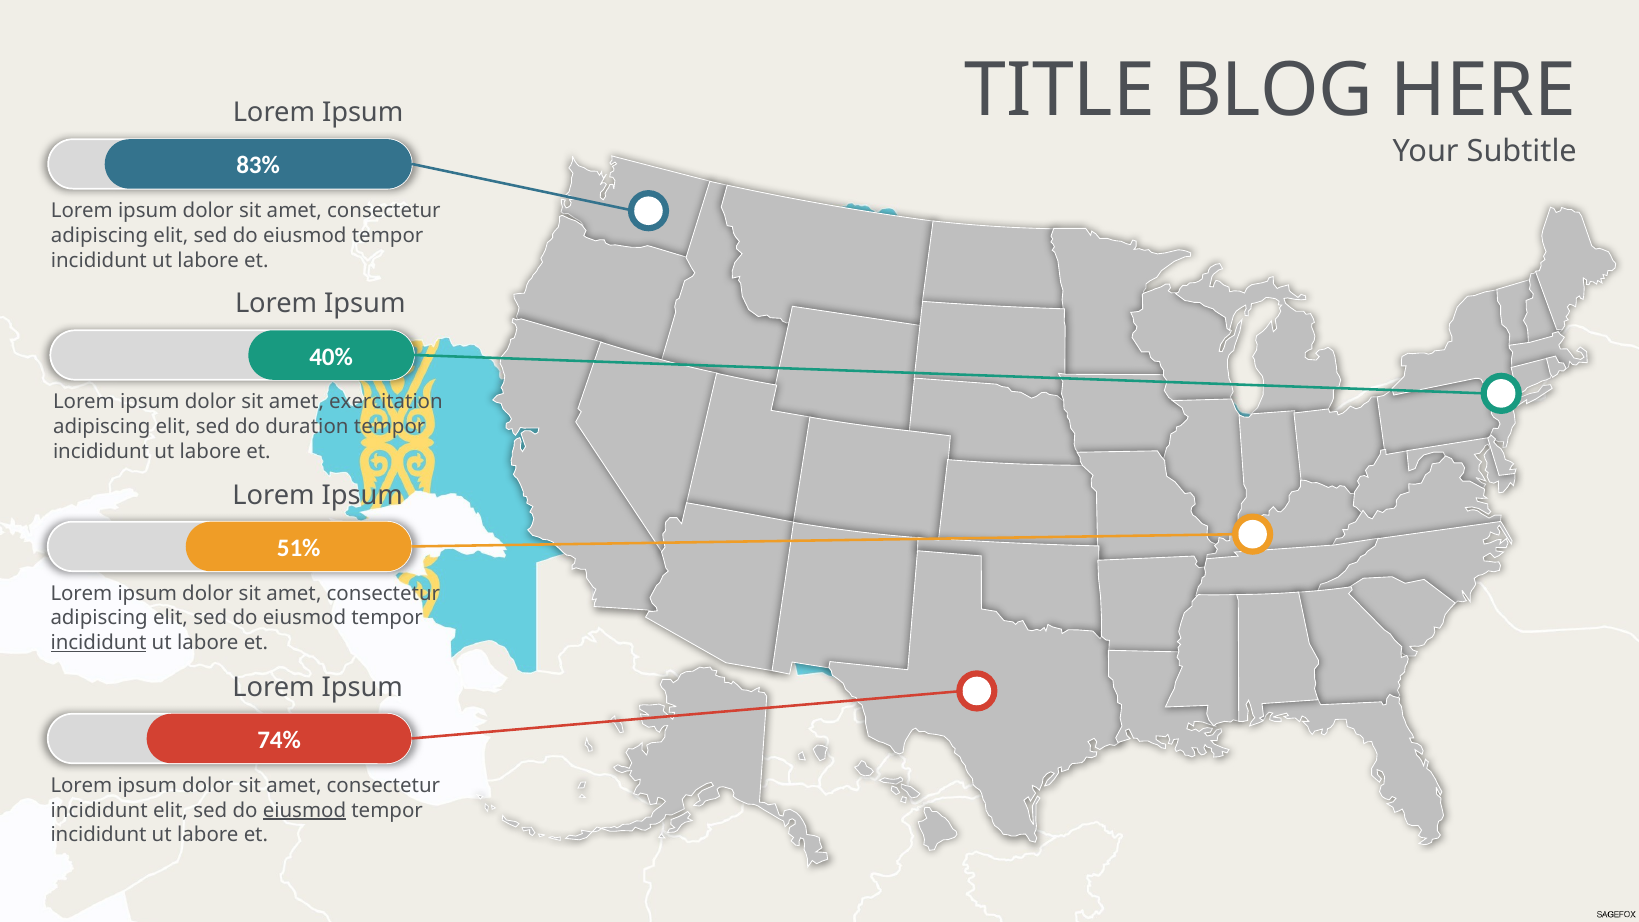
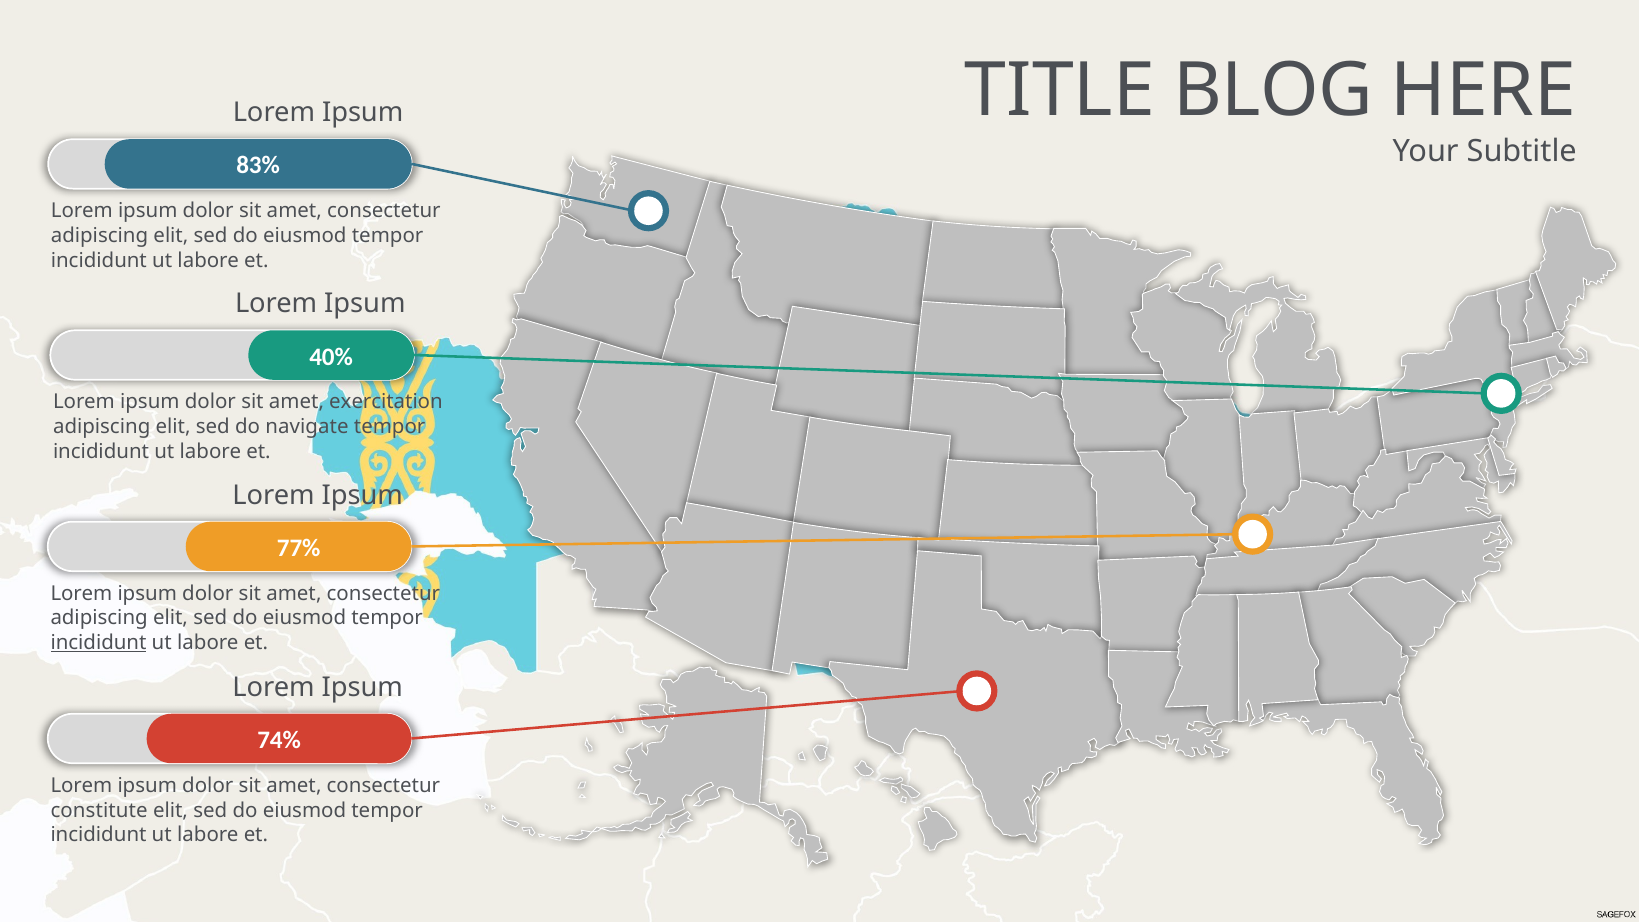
duration: duration -> navigate
51%: 51% -> 77%
incididunt at (99, 810): incididunt -> constitute
eiusmod at (304, 810) underline: present -> none
